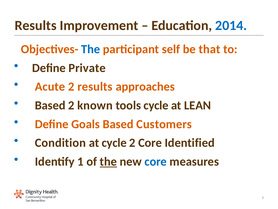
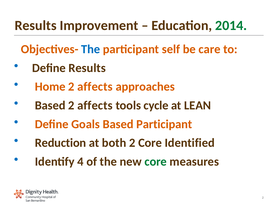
2014 colour: blue -> green
that: that -> care
Define Private: Private -> Results
Acute: Acute -> Home
results at (95, 86): results -> affects
known at (95, 105): known -> affects
Based Customers: Customers -> Participant
Condition: Condition -> Reduction
at cycle: cycle -> both
1: 1 -> 4
the at (108, 161) underline: present -> none
core at (156, 161) colour: blue -> green
